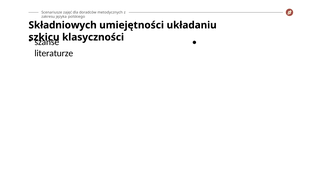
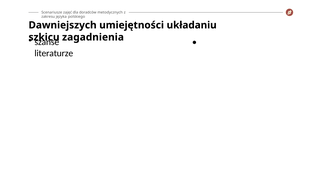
Składniowych: Składniowych -> Dawniejszych
klasyczności: klasyczności -> zagadnienia
